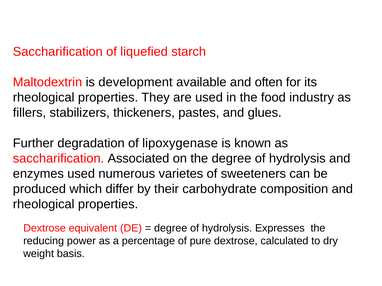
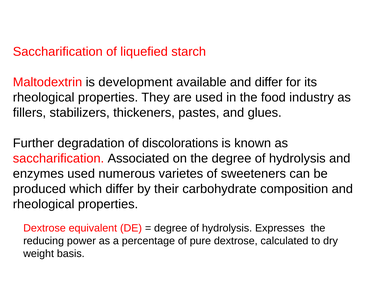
and often: often -> differ
lipoxygenase: lipoxygenase -> discolorations
